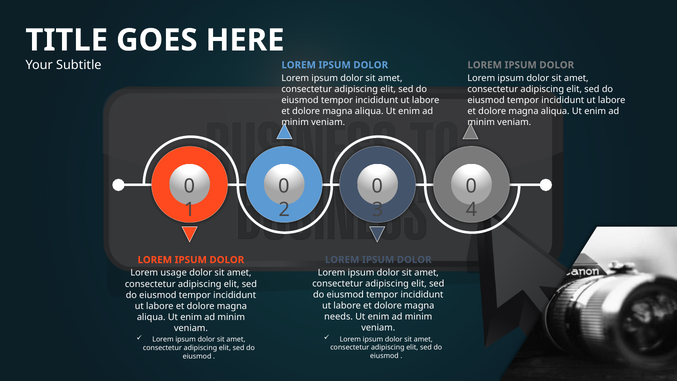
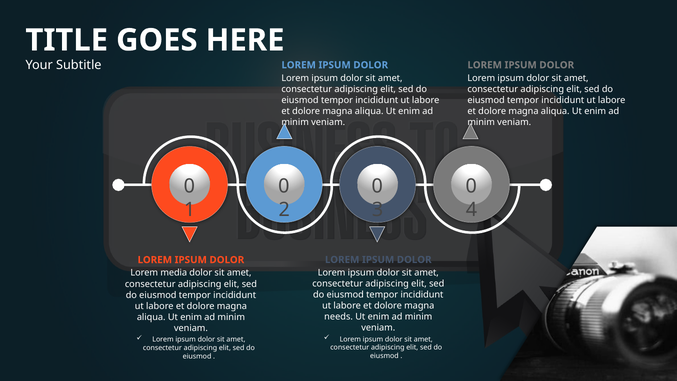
usage: usage -> media
